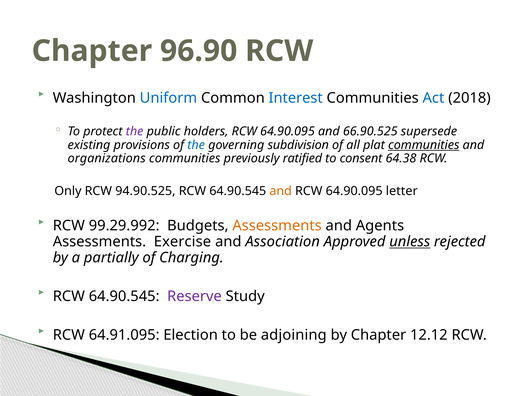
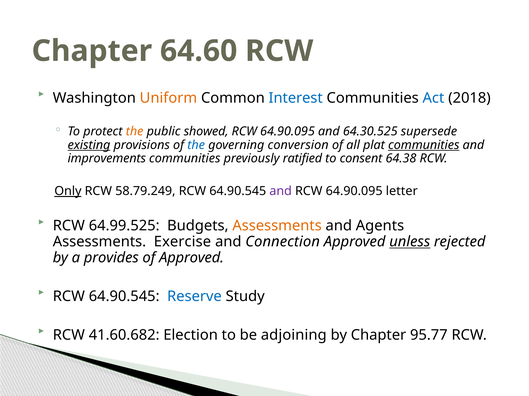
96.90: 96.90 -> 64.60
Uniform colour: blue -> orange
the at (135, 132) colour: purple -> orange
holders: holders -> showed
66.90.525: 66.90.525 -> 64.30.525
existing underline: none -> present
subdivision: subdivision -> conversion
organizations: organizations -> improvements
Only underline: none -> present
94.90.525: 94.90.525 -> 58.79.249
and at (281, 192) colour: orange -> purple
99.29.992: 99.29.992 -> 64.99.525
Association: Association -> Connection
partially: partially -> provides
of Charging: Charging -> Approved
Reserve colour: purple -> blue
64.91.095: 64.91.095 -> 41.60.682
12.12: 12.12 -> 95.77
